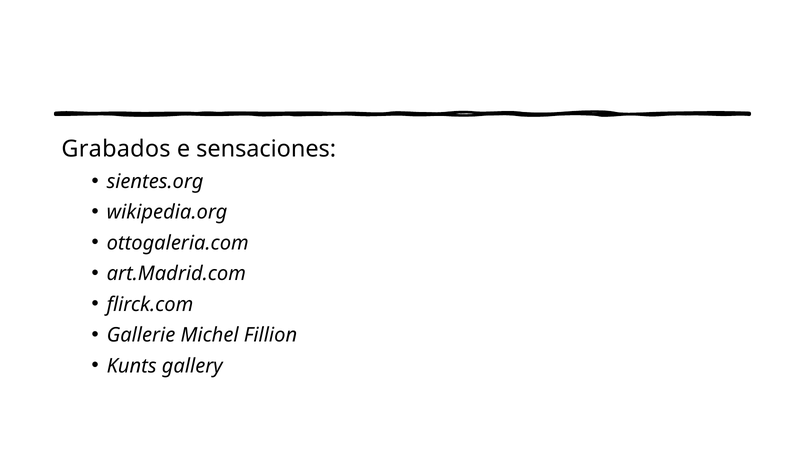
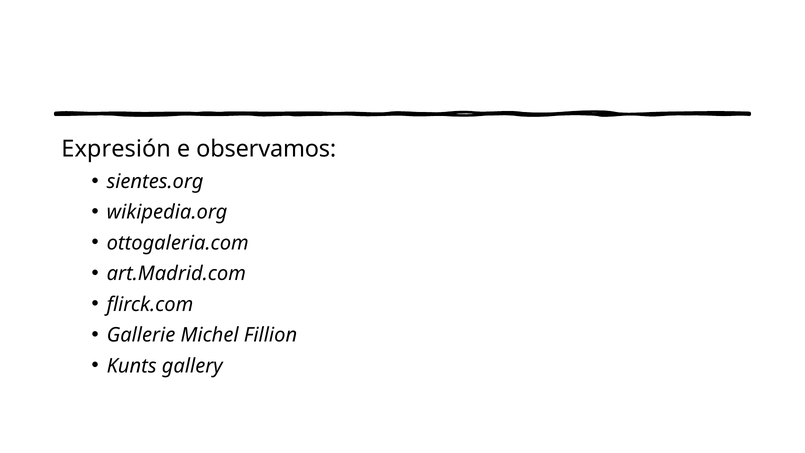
Grabados: Grabados -> Expresión
sensaciones: sensaciones -> observamos
